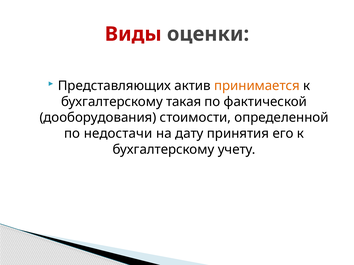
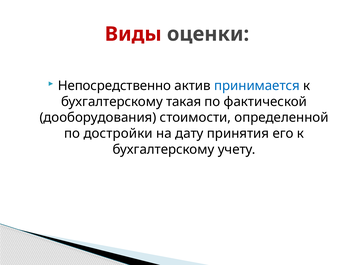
Представляющих: Представляющих -> Непосредственно
принимается colour: orange -> blue
недостачи: недостачи -> достройки
